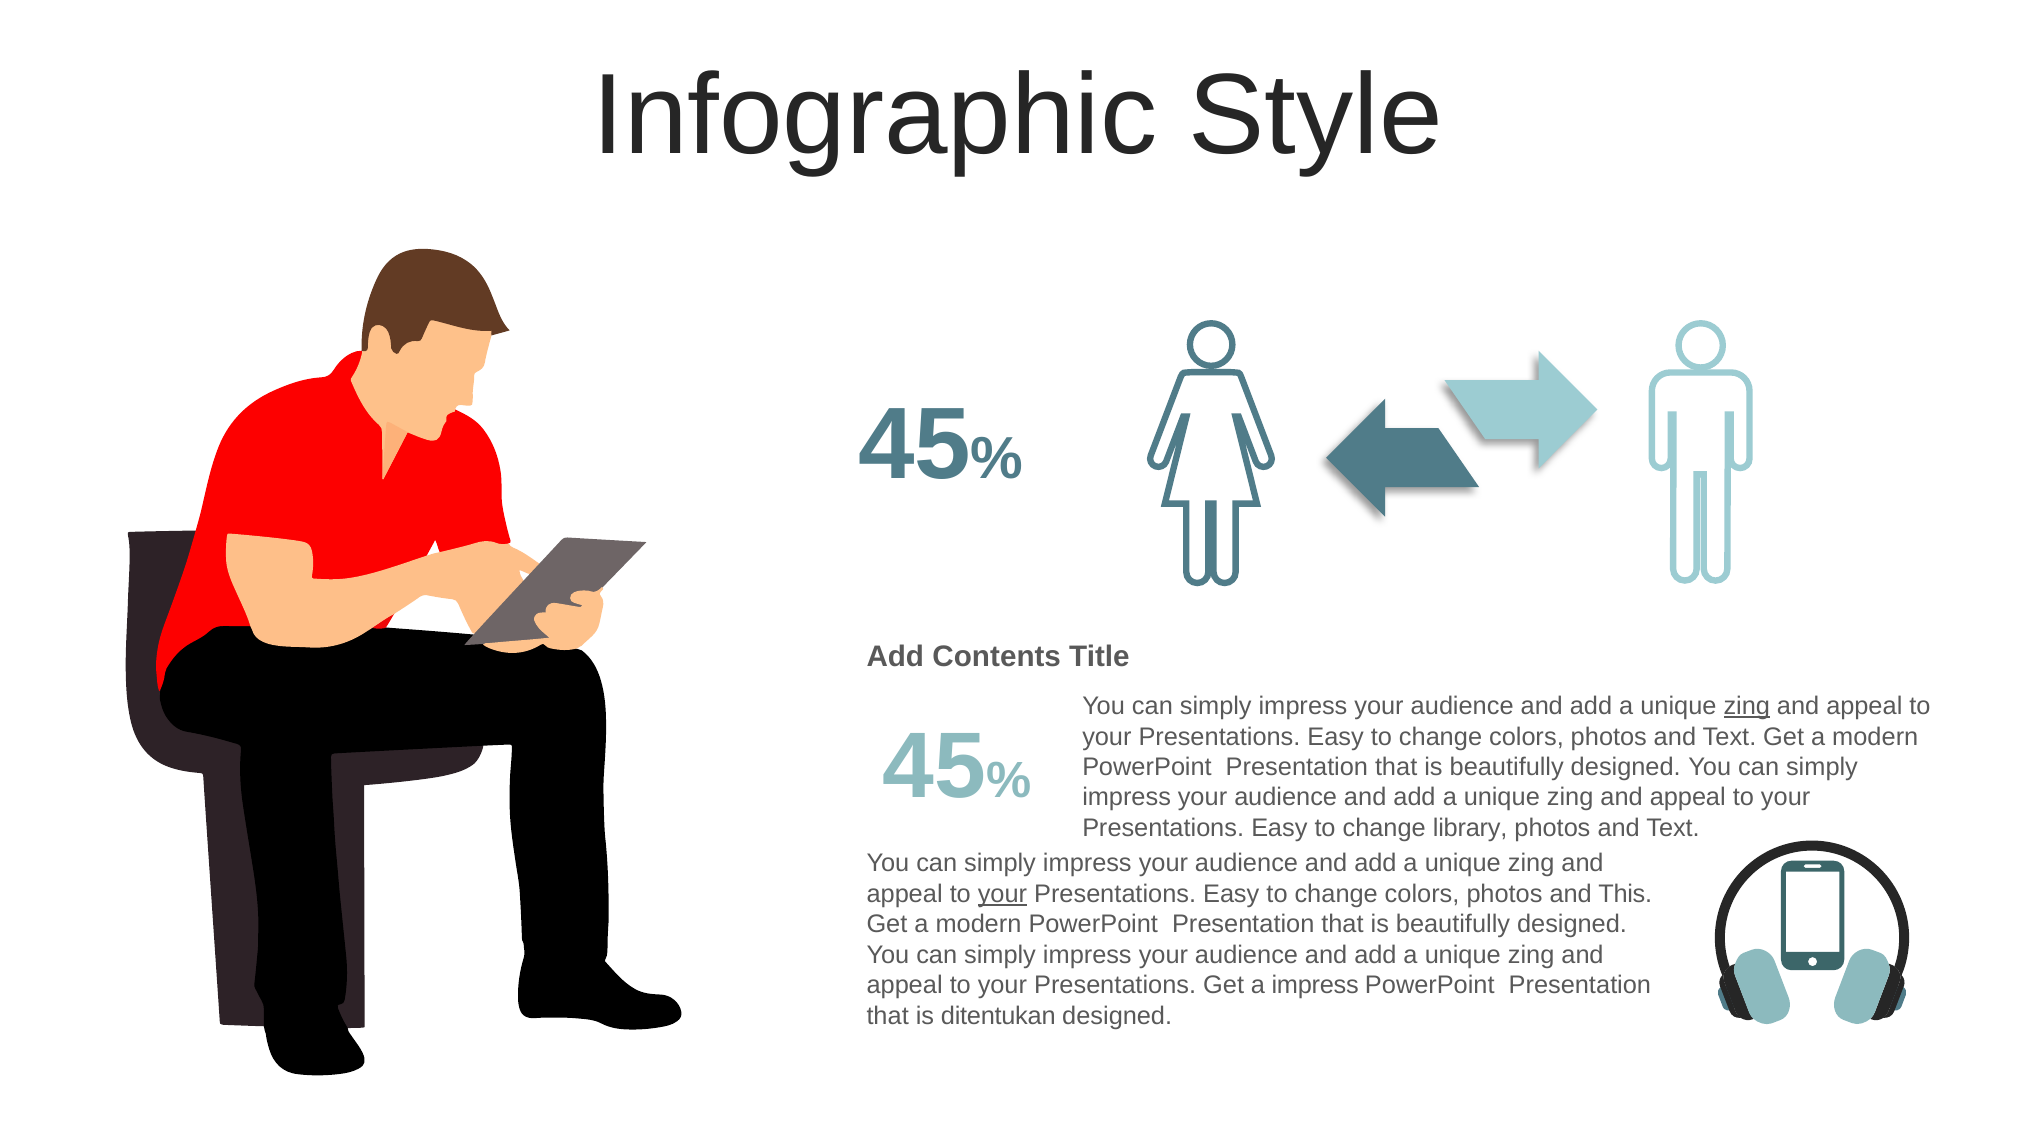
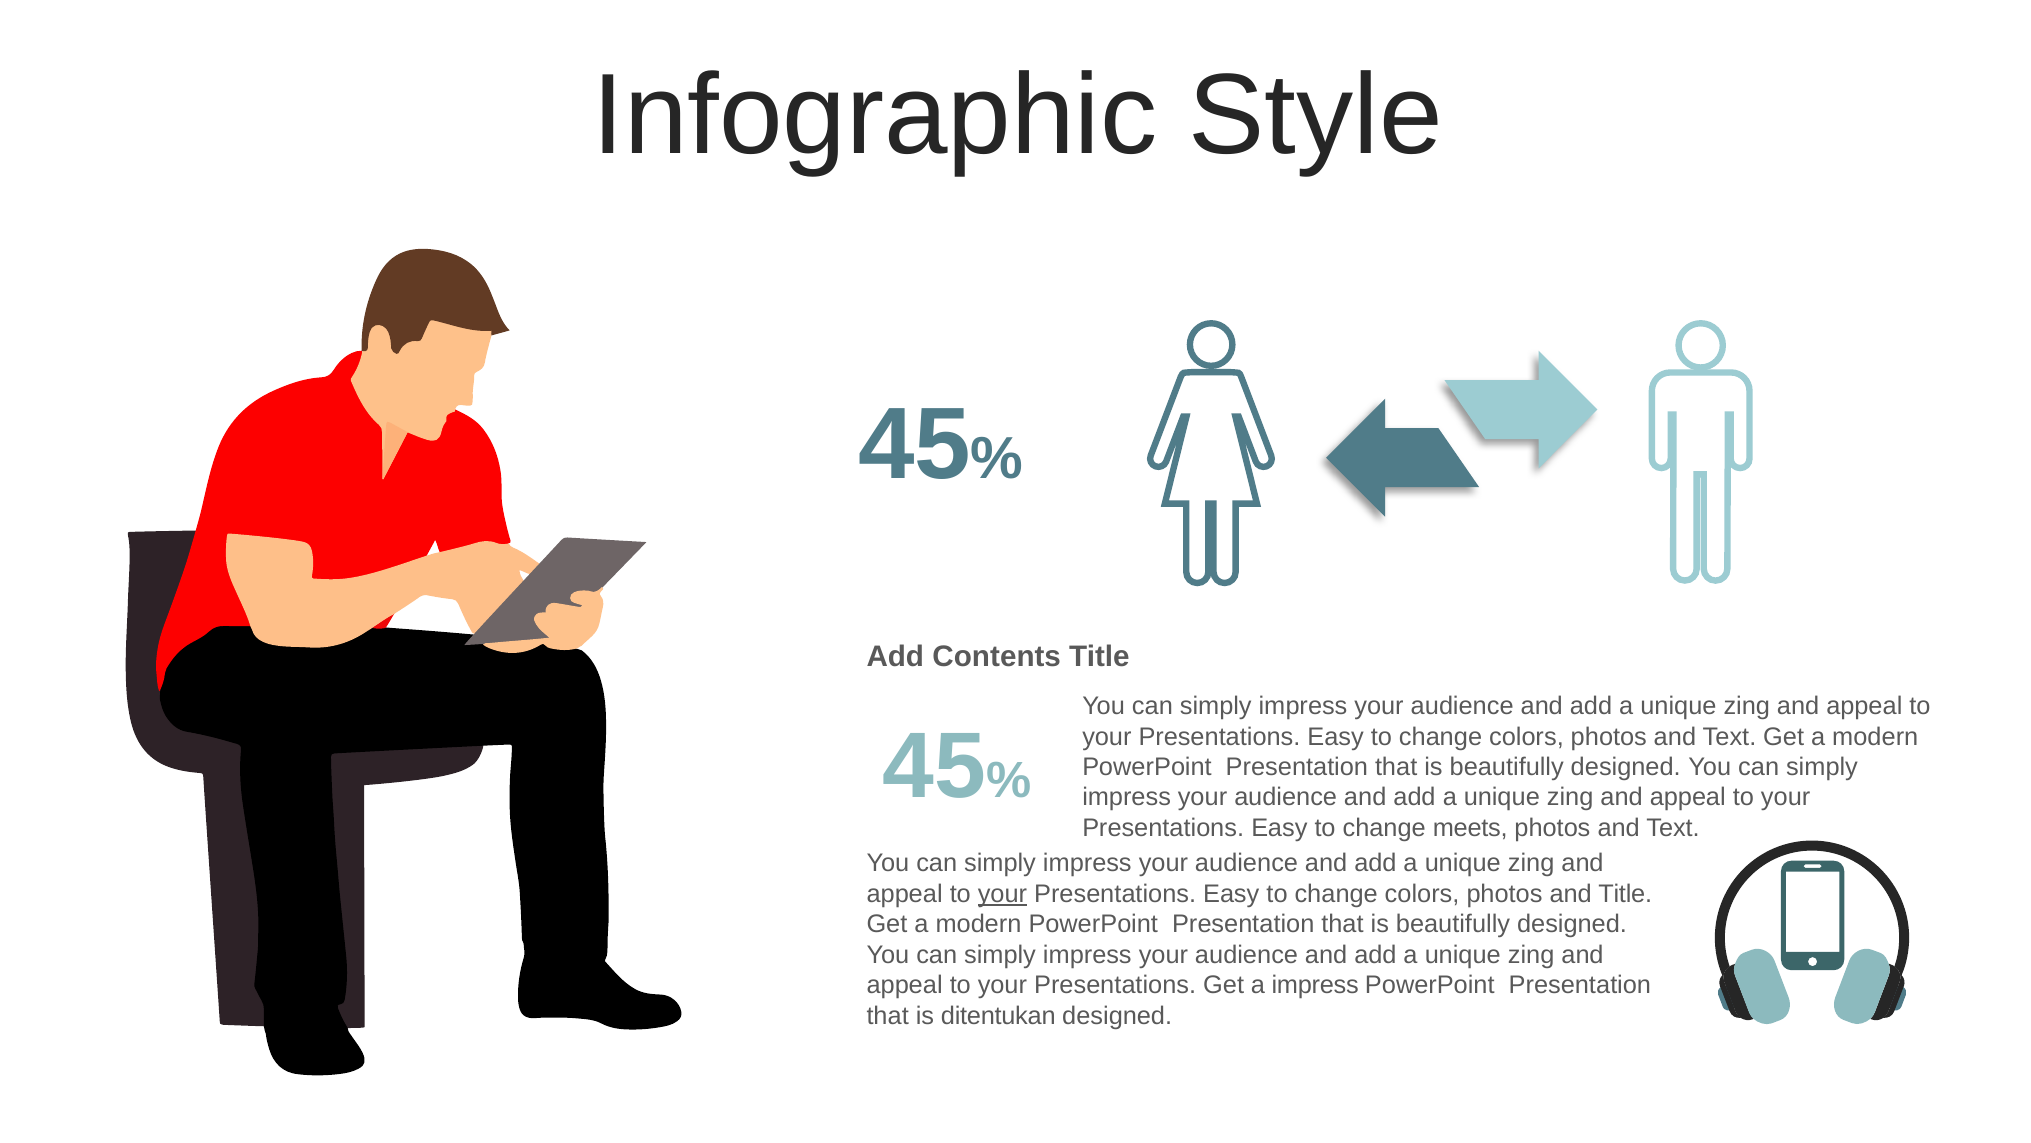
zing at (1747, 706) underline: present -> none
library: library -> meets
and This: This -> Title
